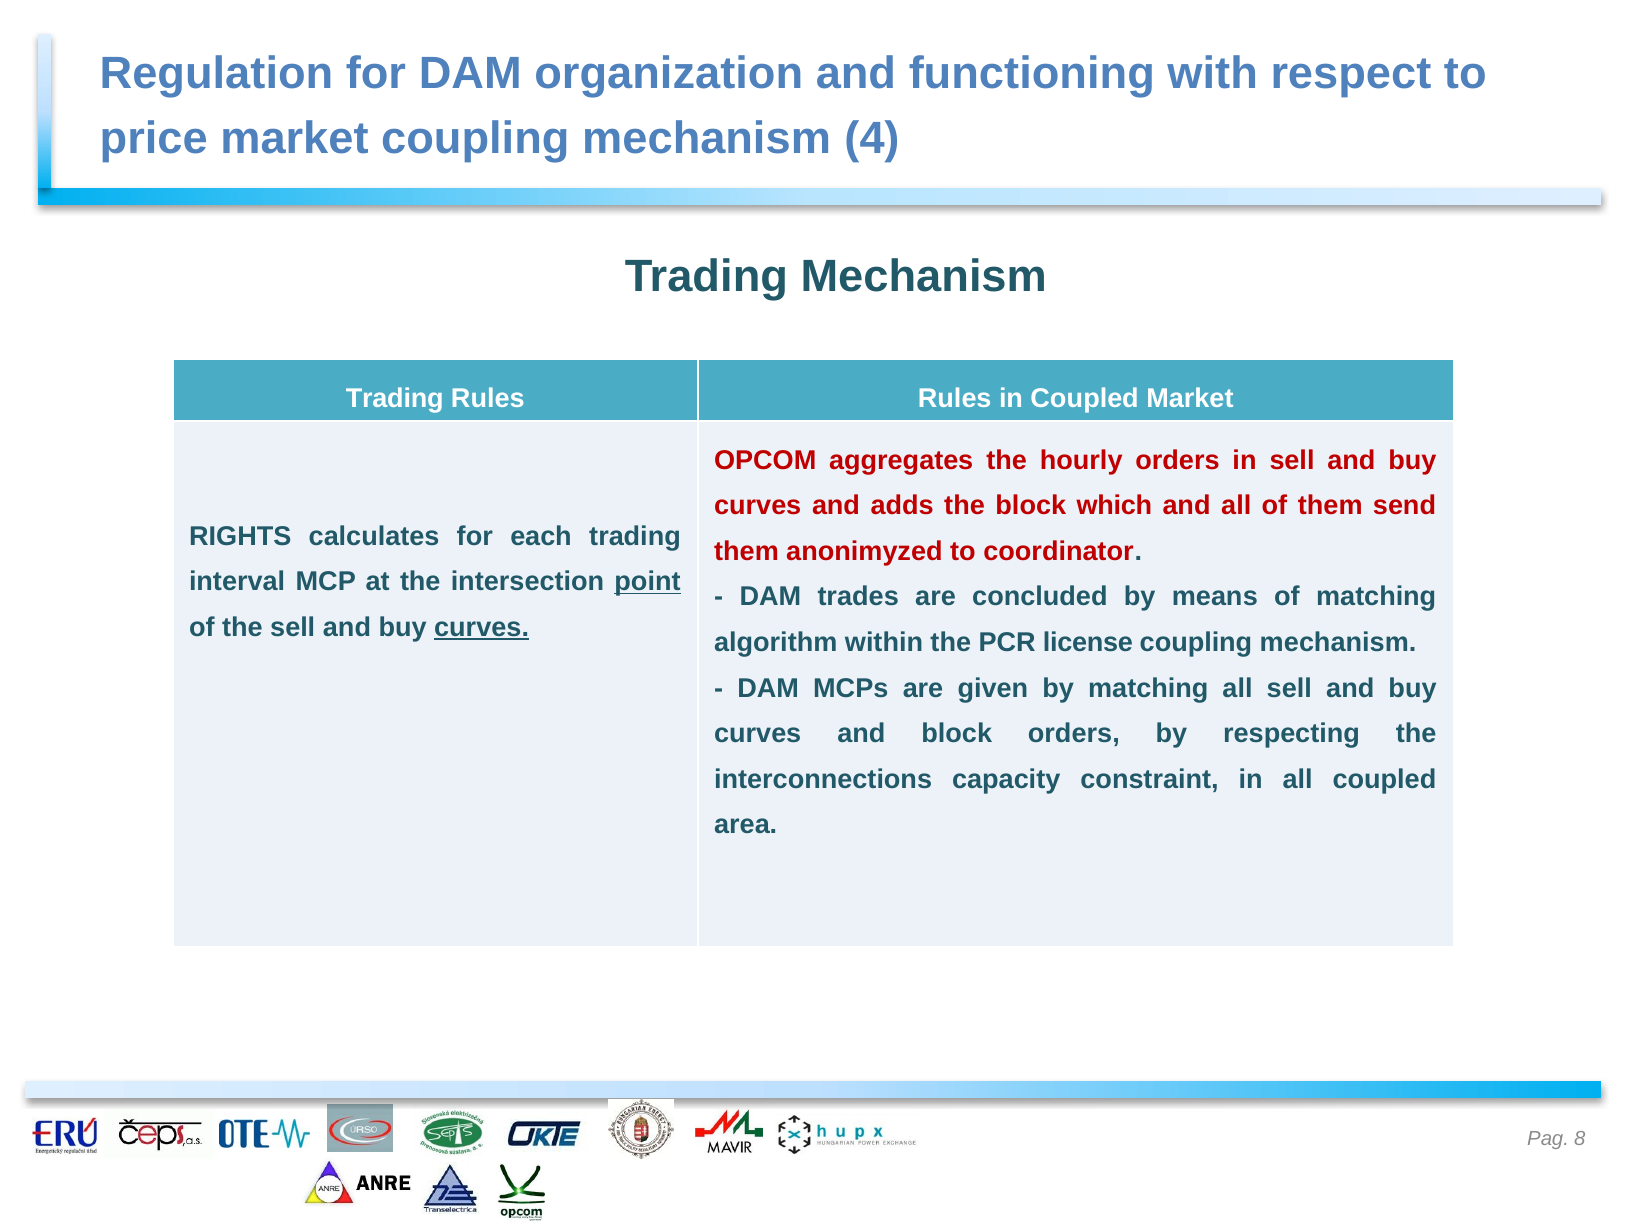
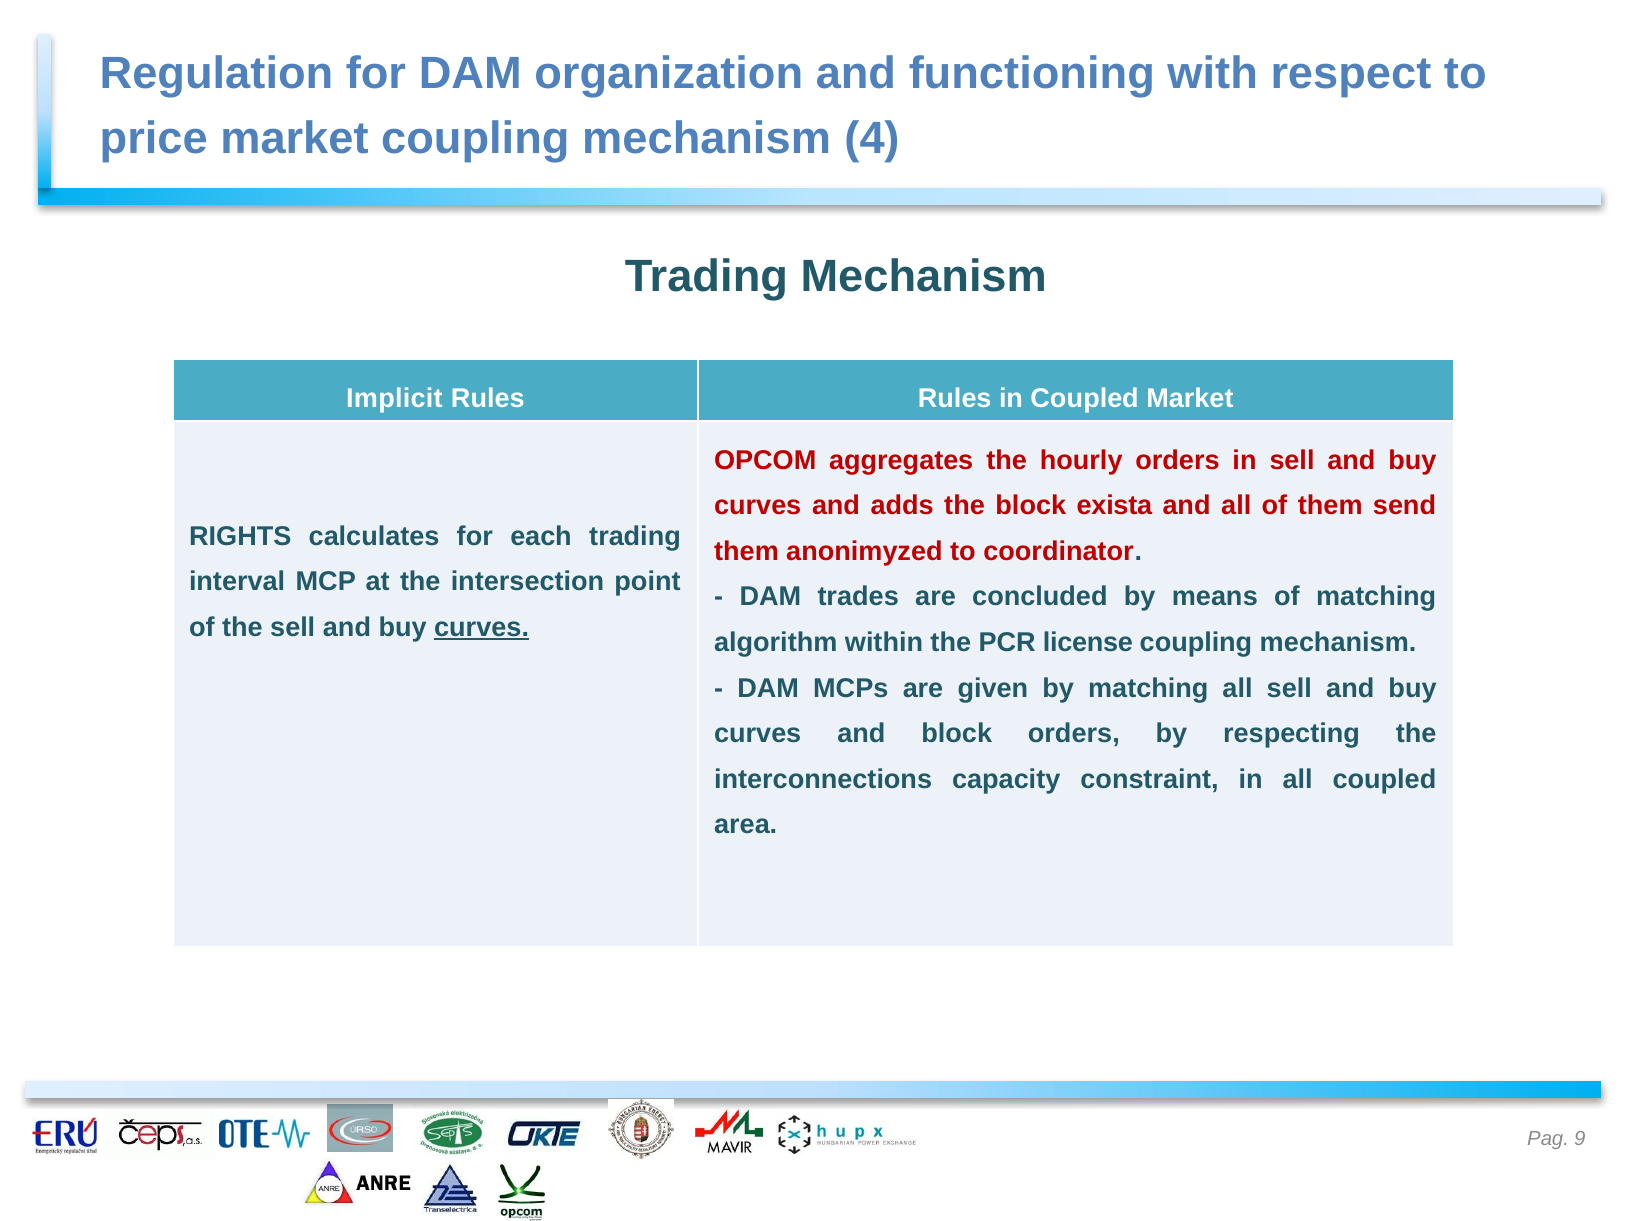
Trading at (395, 398): Trading -> Implicit
which: which -> exista
point underline: present -> none
8: 8 -> 9
